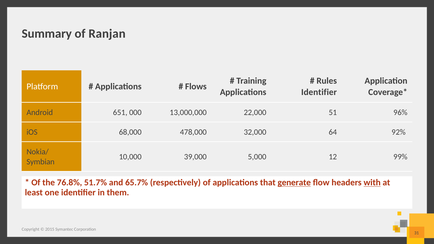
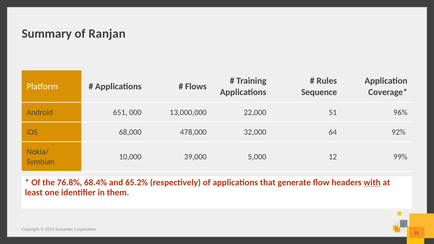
Identifier at (319, 92): Identifier -> Sequence
51.7%: 51.7% -> 68.4%
65.7%: 65.7% -> 65.2%
generate underline: present -> none
